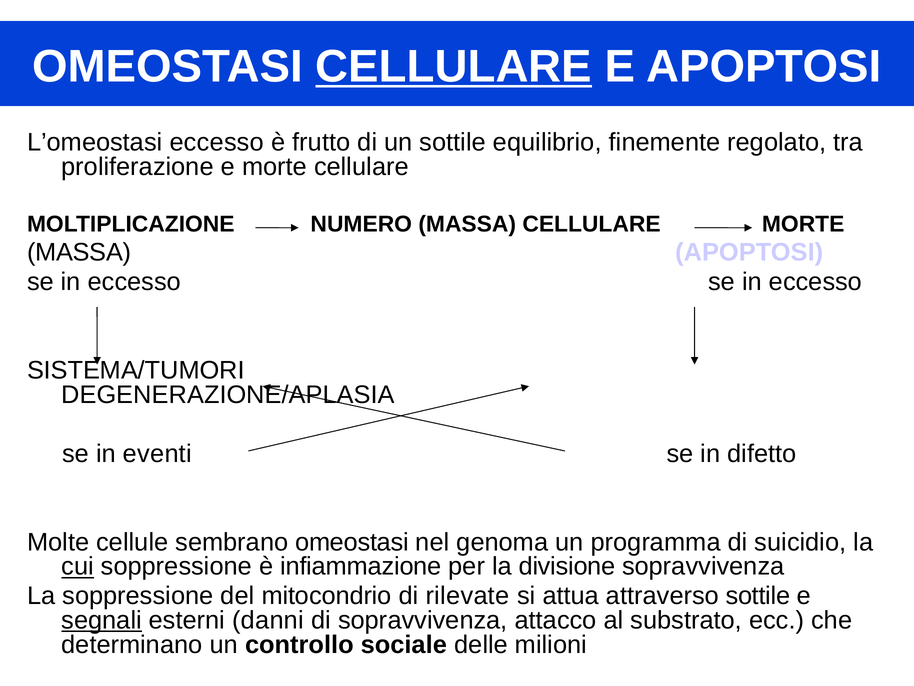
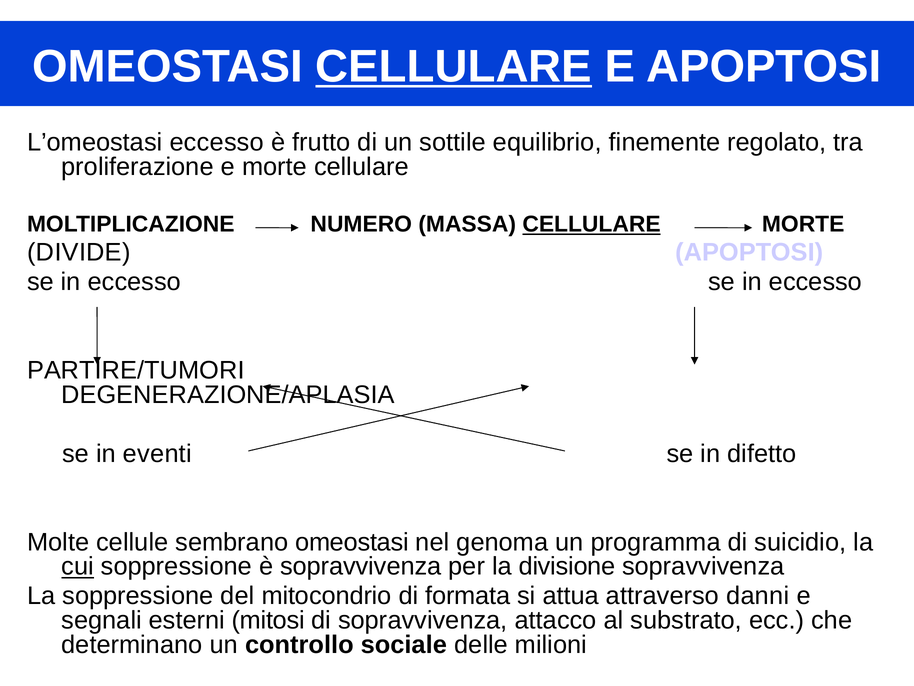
CELLULARE at (592, 224) underline: none -> present
MASSA at (79, 252): MASSA -> DIVIDE
SISTEMA/TUMORI: SISTEMA/TUMORI -> PARTIRE/TUMORI
è infiammazione: infiammazione -> sopravvivenza
rilevate: rilevate -> formata
attraverso sottile: sottile -> danni
segnali underline: present -> none
danni: danni -> mitosi
